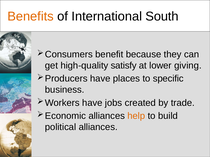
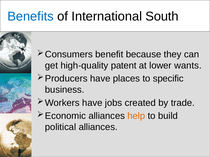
Benefits colour: orange -> blue
satisfy: satisfy -> patent
giving: giving -> wants
